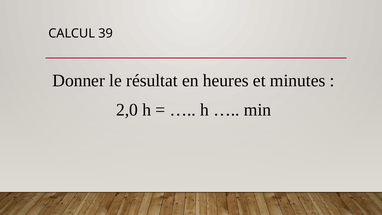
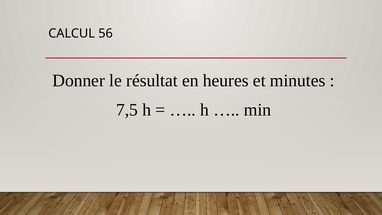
39: 39 -> 56
2,0: 2,0 -> 7,5
